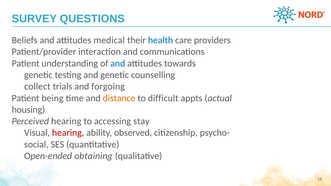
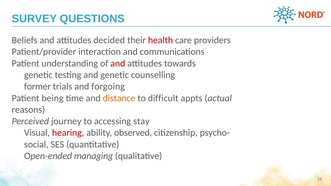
medical: medical -> decided
health colour: blue -> red
and at (118, 63) colour: blue -> red
collect: collect -> former
housing: housing -> reasons
Perceived hearing: hearing -> journey
obtaining: obtaining -> managing
